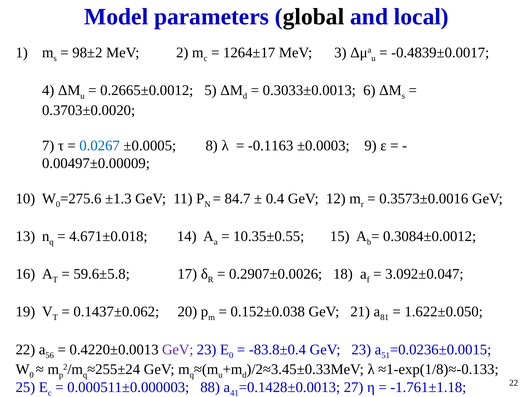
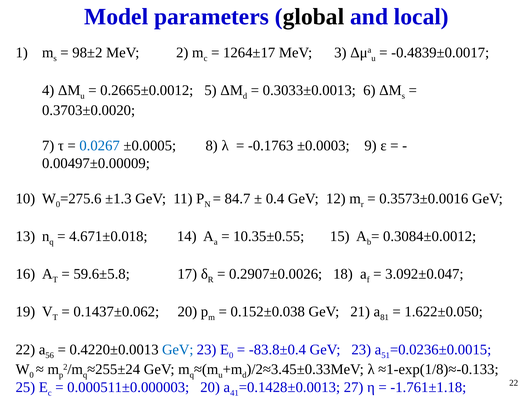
-0.1163: -0.1163 -> -0.1763
GeV at (178, 349) colour: purple -> blue
0.000511±0.000003 88: 88 -> 20
